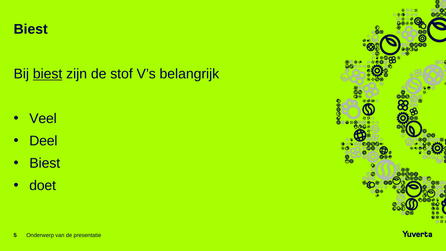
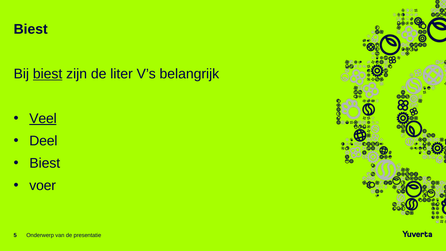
stof: stof -> liter
Veel underline: none -> present
doet: doet -> voer
